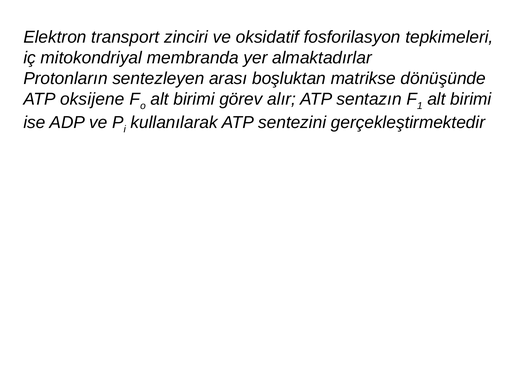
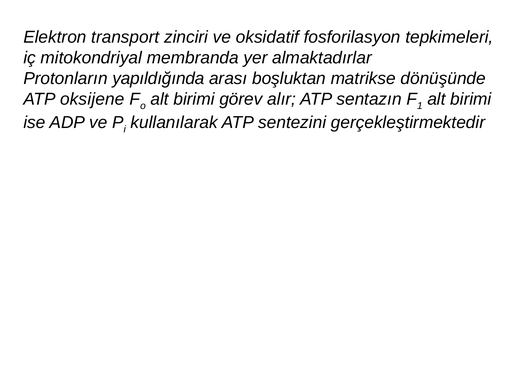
sentezleyen: sentezleyen -> yapıldığında
